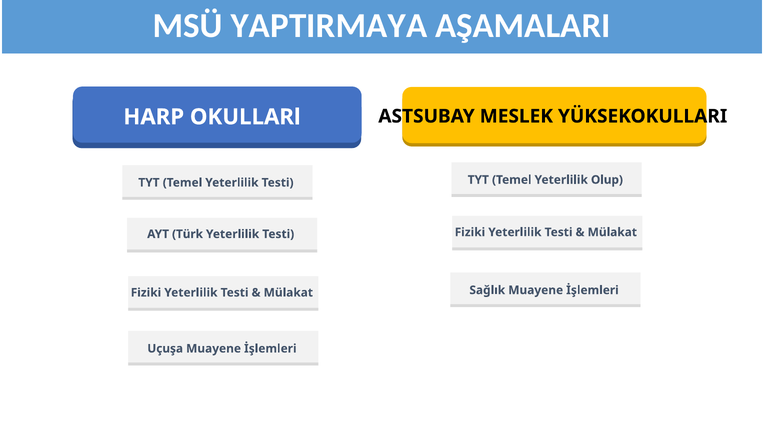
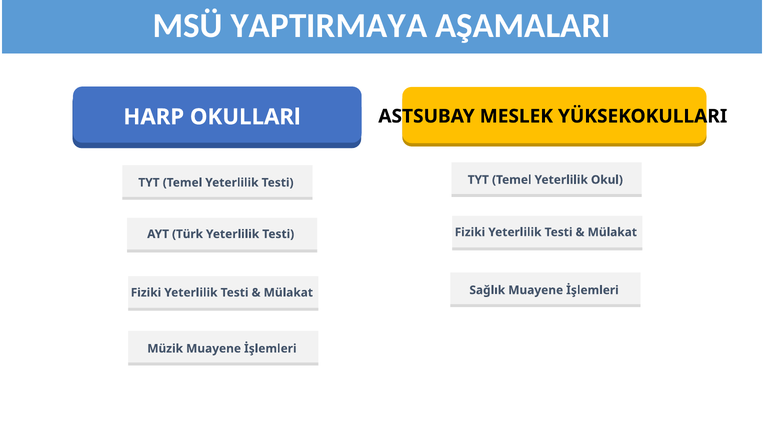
Olup: Olup -> Okul
Uçuşa: Uçuşa -> Müzik
